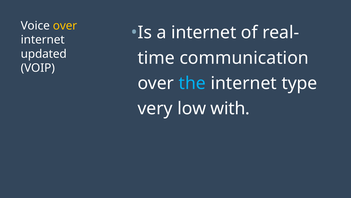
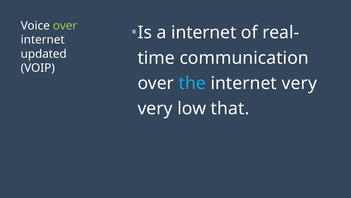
over at (65, 26) colour: yellow -> light green
internet type: type -> very
with: with -> that
